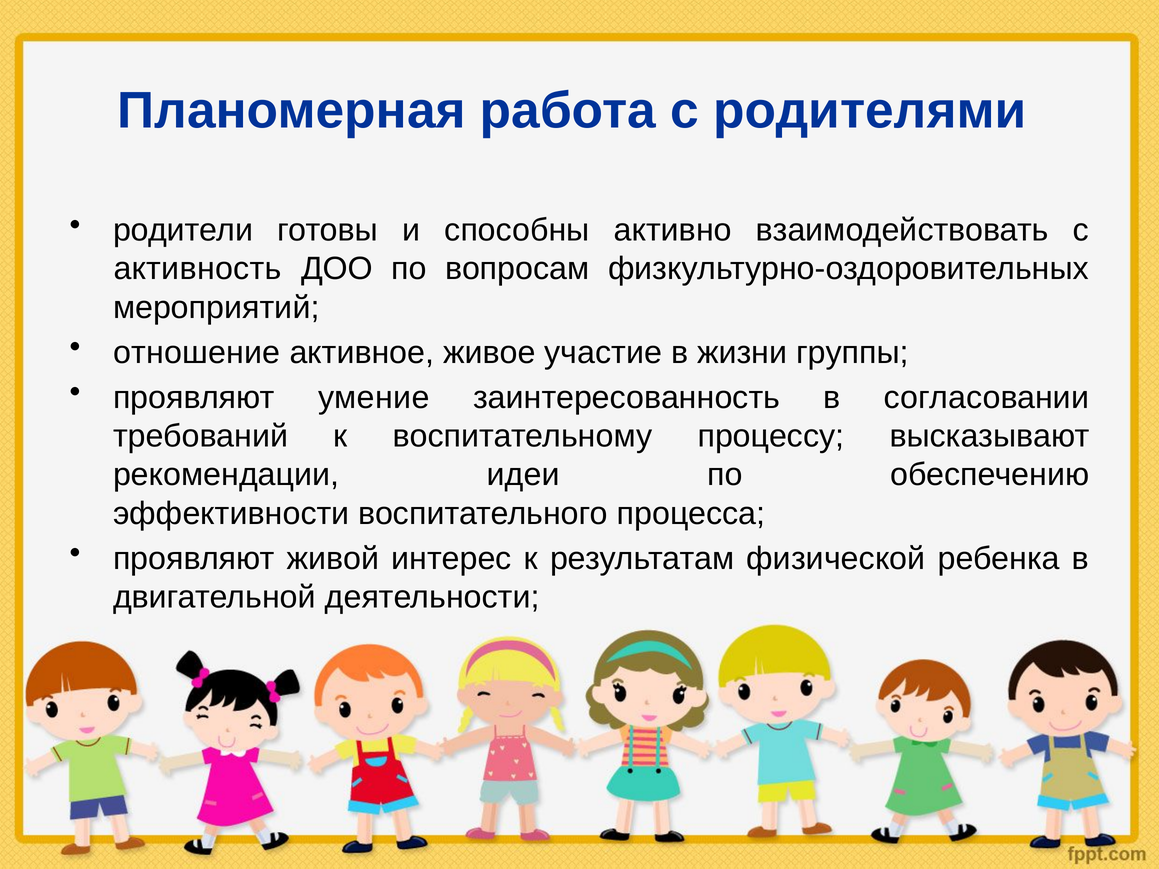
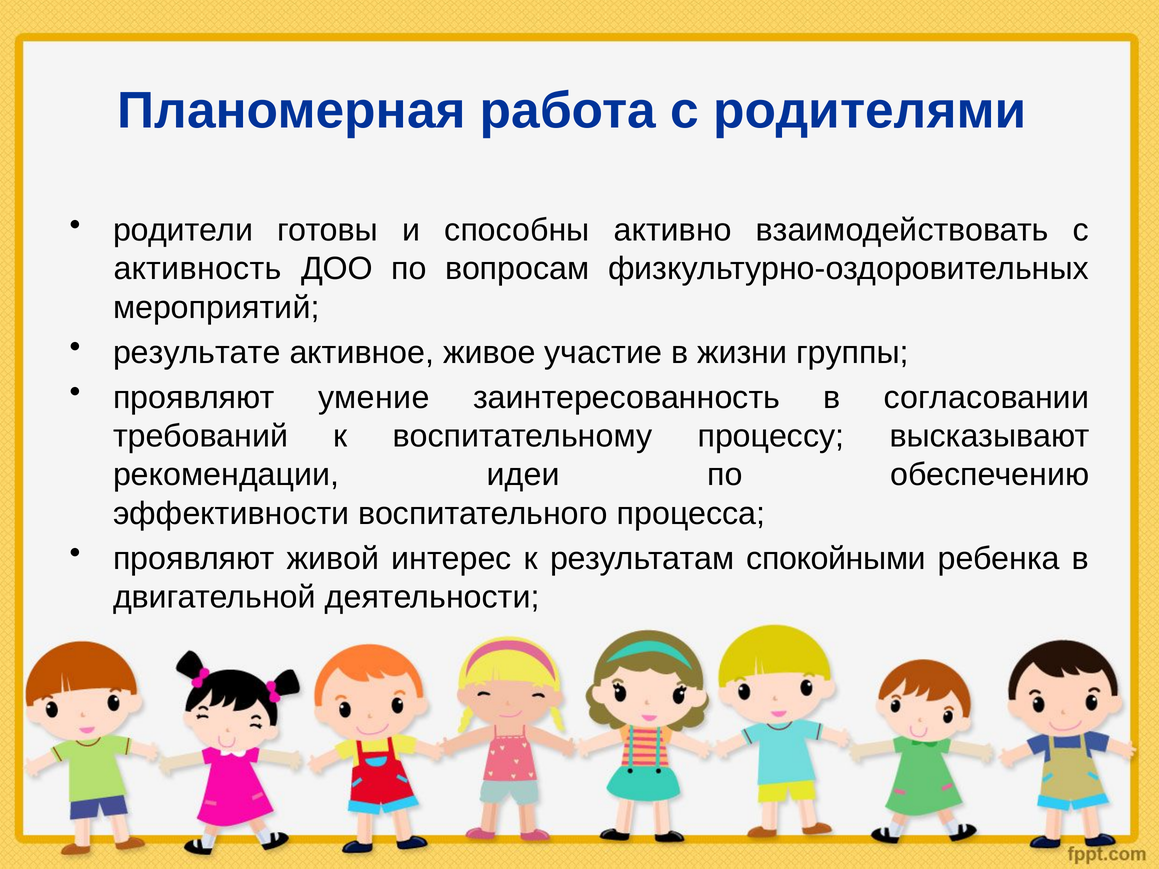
отношение: отношение -> результате
физической: физической -> спокойными
